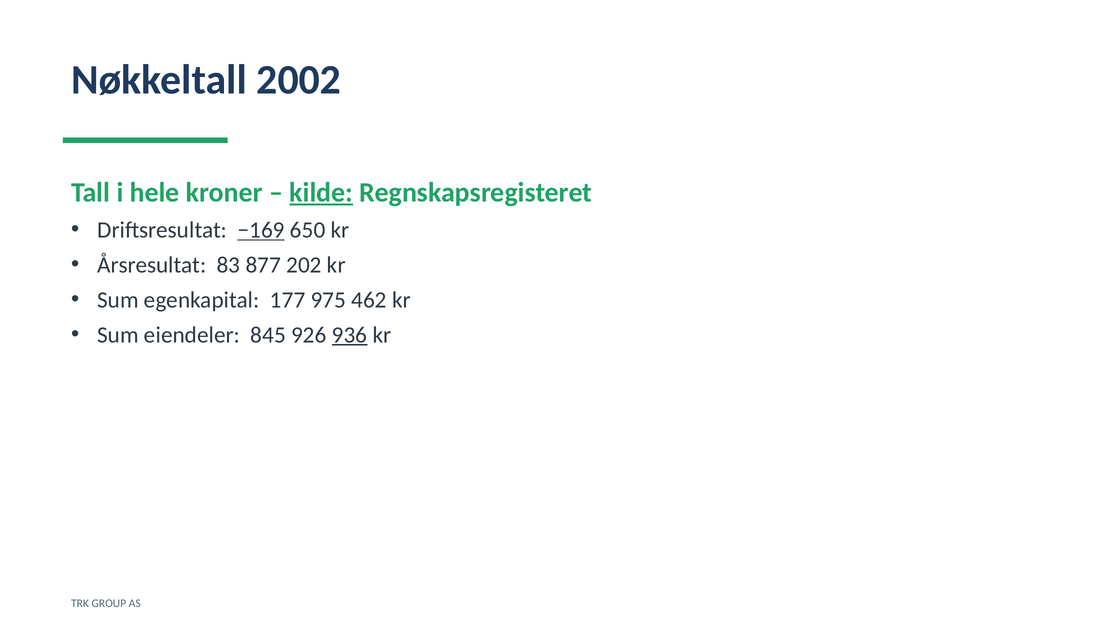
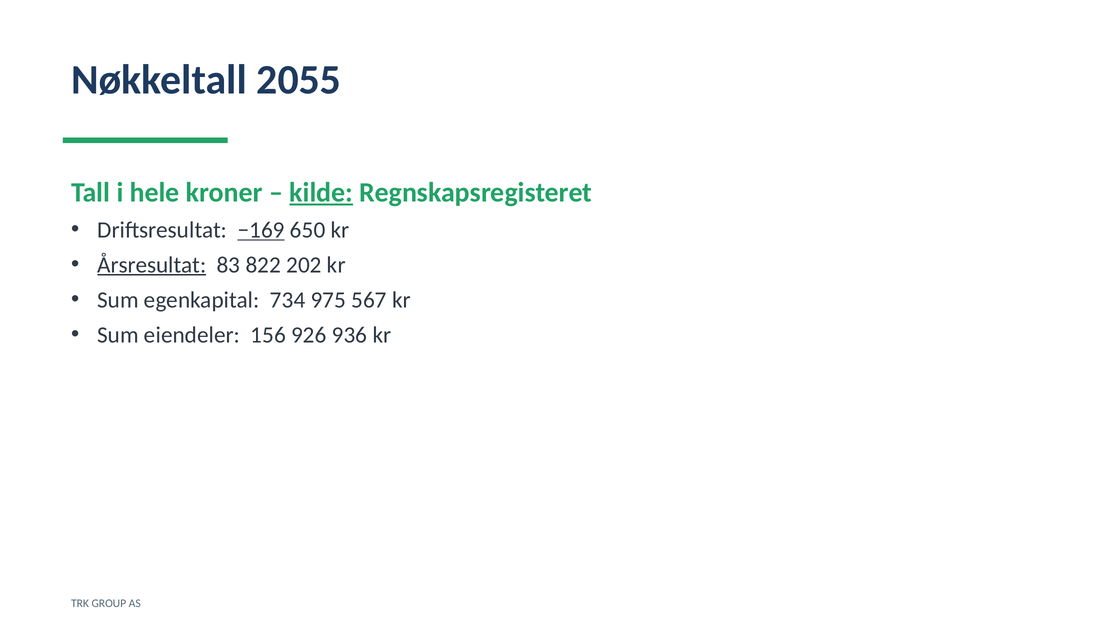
2002: 2002 -> 2055
Årsresultat underline: none -> present
877: 877 -> 822
177: 177 -> 734
462: 462 -> 567
845: 845 -> 156
936 underline: present -> none
